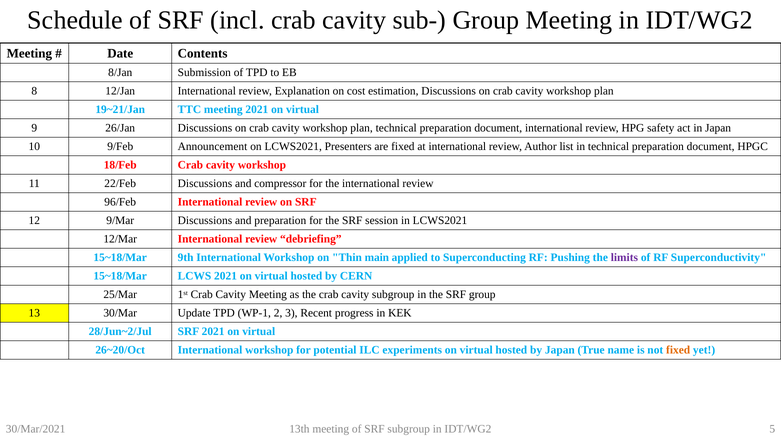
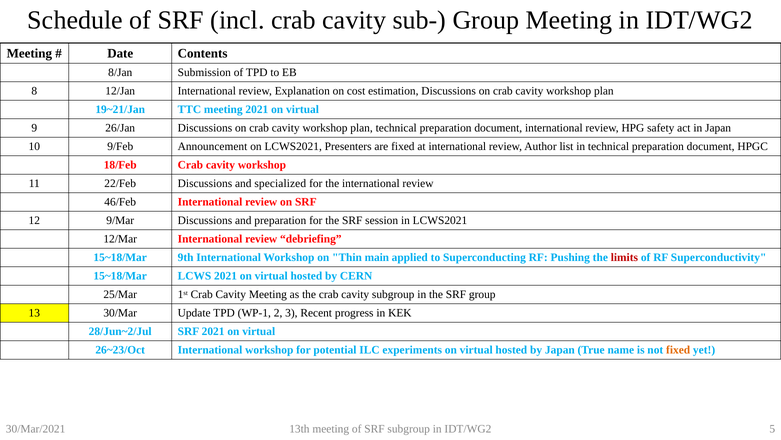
compressor: compressor -> specialized
96/Feb: 96/Feb -> 46/Feb
limits colour: purple -> red
26~20/Oct: 26~20/Oct -> 26~23/Oct
